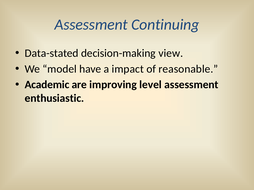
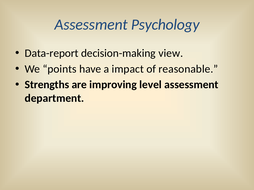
Continuing: Continuing -> Psychology
Data-stated: Data-stated -> Data-report
model: model -> points
Academic: Academic -> Strengths
enthusiastic: enthusiastic -> department
